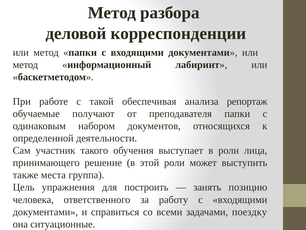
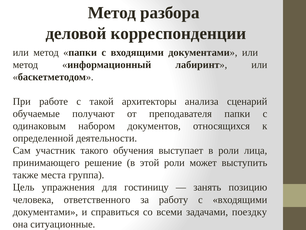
обеспечивая: обеспечивая -> архитекторы
репортаж: репортаж -> сценарий
построить: построить -> гостиницу
